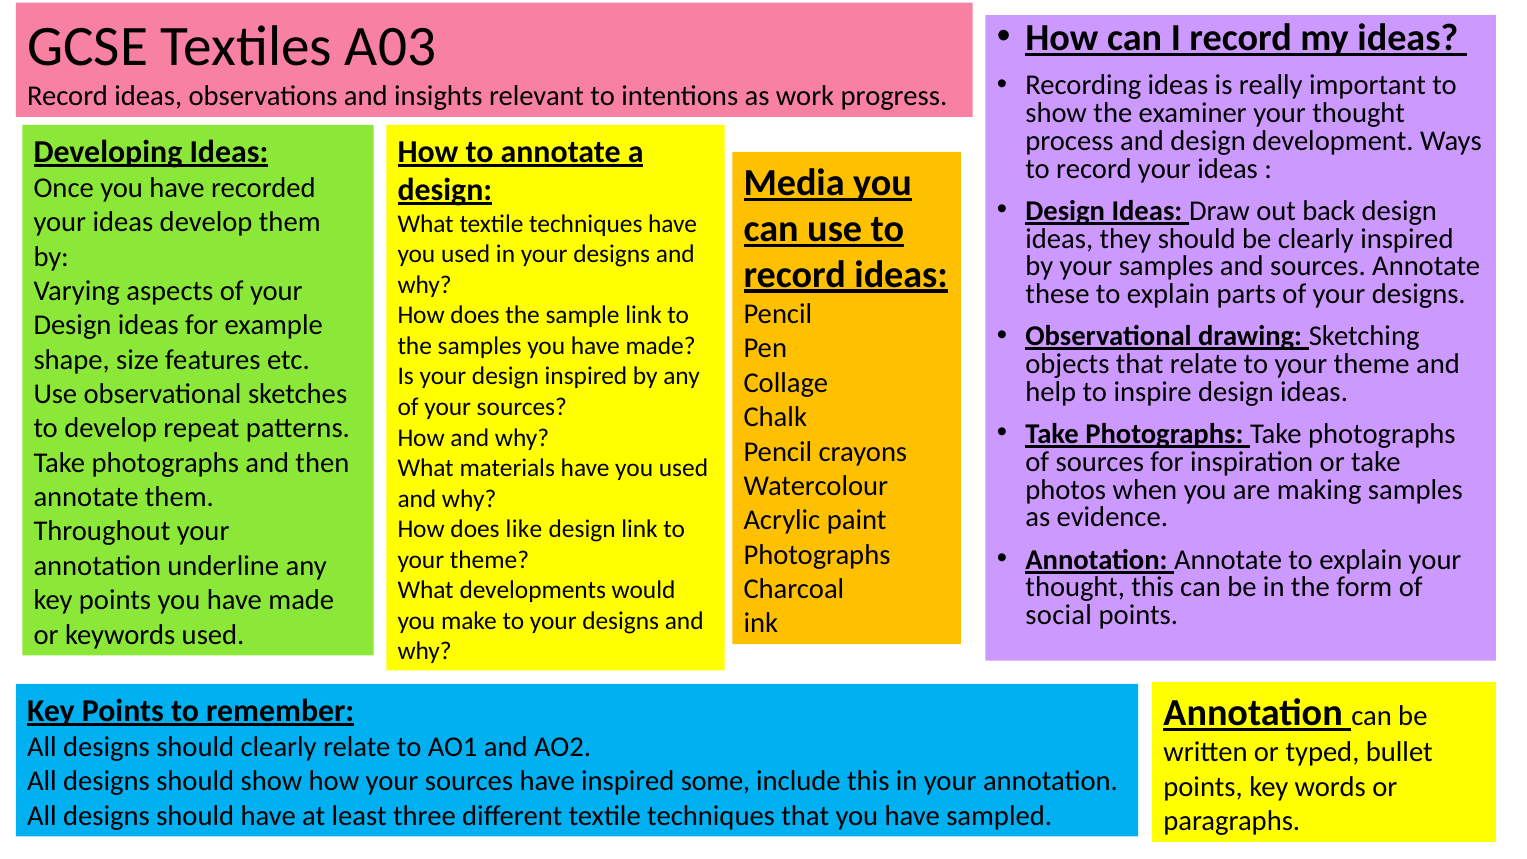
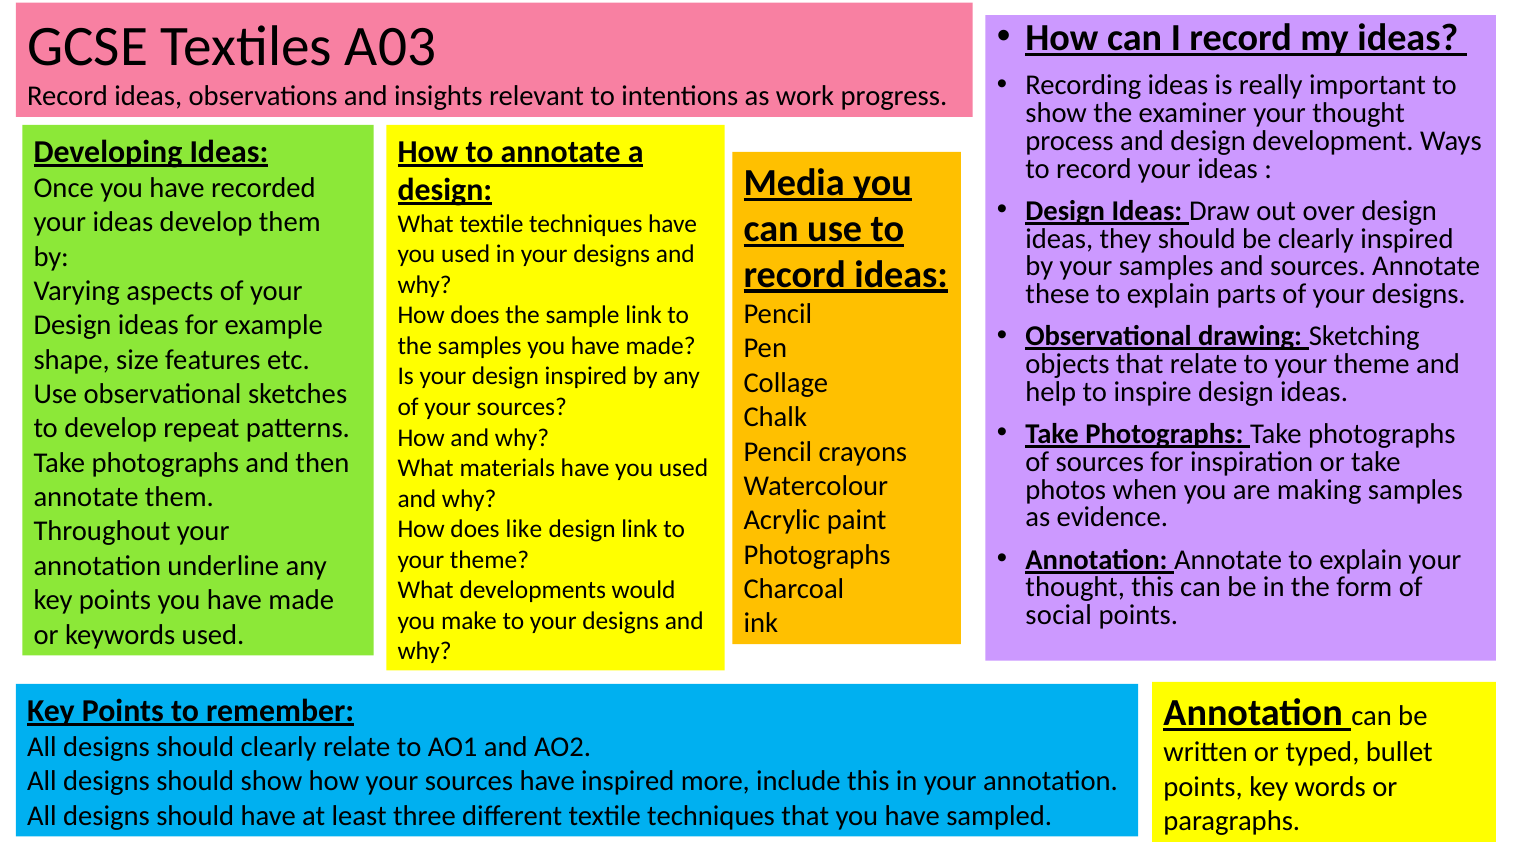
back: back -> over
some: some -> more
